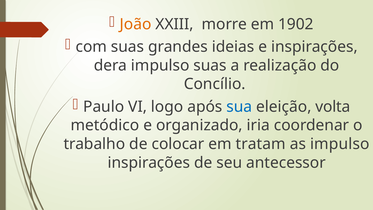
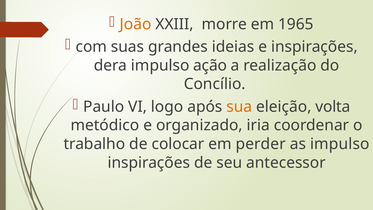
1902: 1902 -> 1965
impulso suas: suas -> ação
sua colour: blue -> orange
tratam: tratam -> perder
